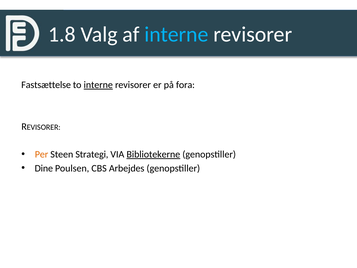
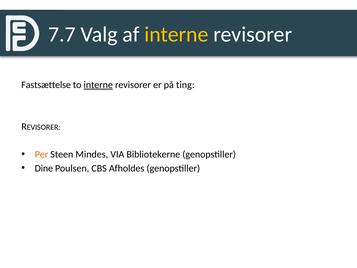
1.8: 1.8 -> 7.7
interne at (176, 34) colour: light blue -> yellow
fora: fora -> ting
Strategi: Strategi -> Mindes
Bibliotekerne underline: present -> none
Arbejdes: Arbejdes -> Afholdes
